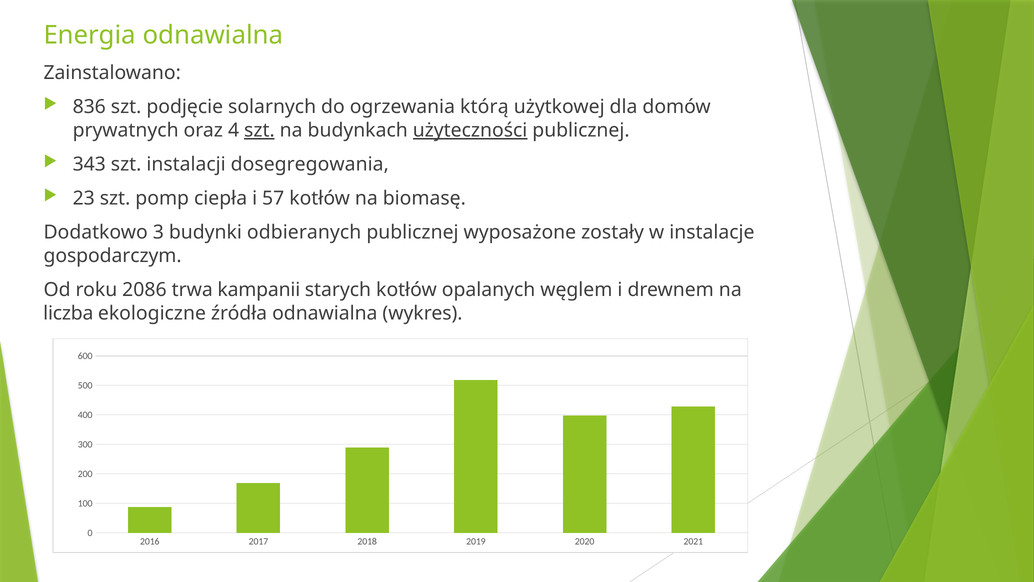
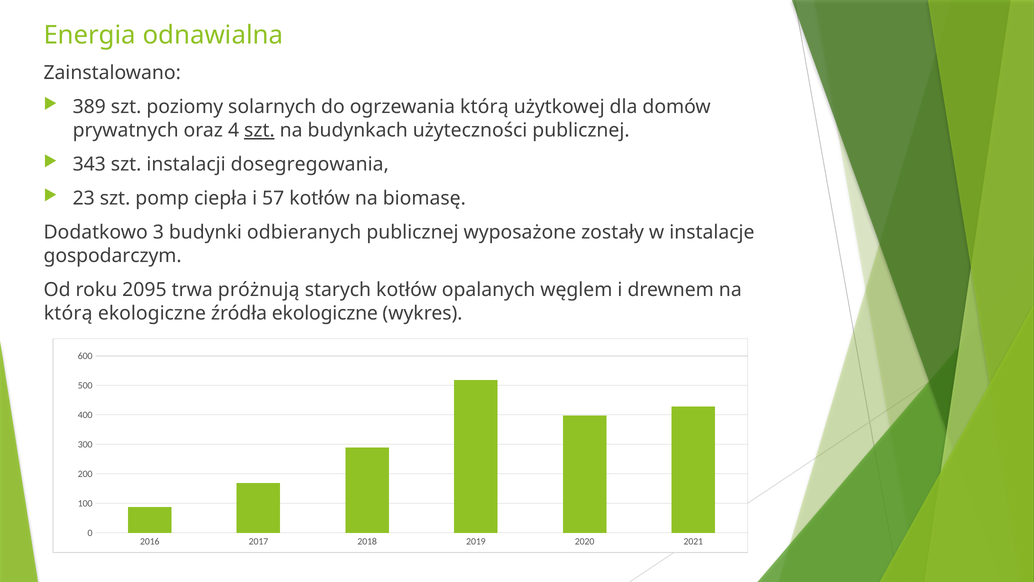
836: 836 -> 389
podjęcie: podjęcie -> poziomy
użyteczności underline: present -> none
2086: 2086 -> 2095
kampanii: kampanii -> próżnują
liczba at (68, 313): liczba -> którą
źródła odnawialna: odnawialna -> ekologiczne
